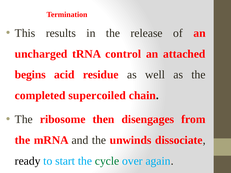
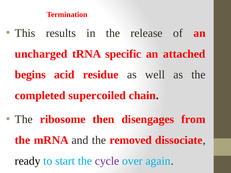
control: control -> specific
unwinds: unwinds -> removed
cycle colour: green -> purple
